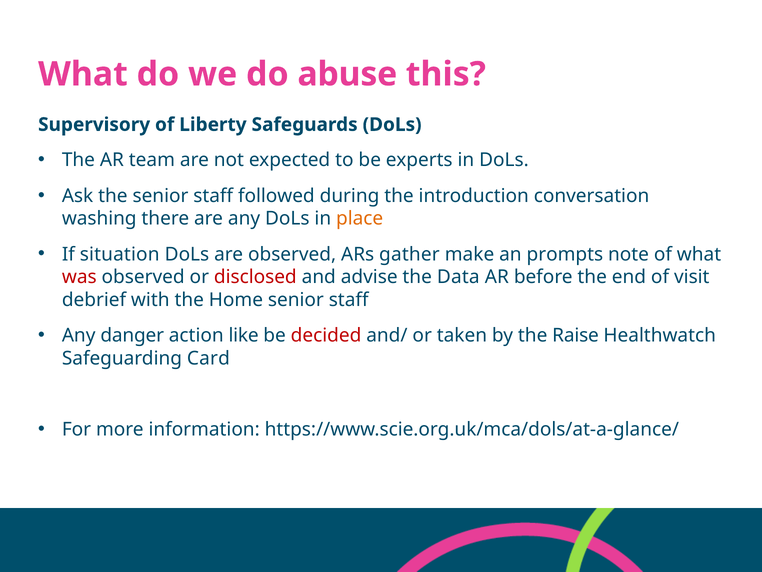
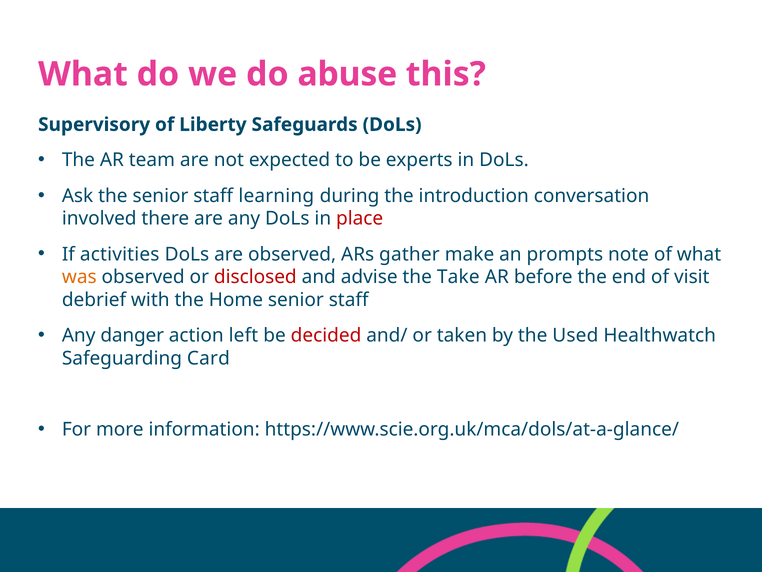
followed: followed -> learning
washing: washing -> involved
place colour: orange -> red
situation: situation -> activities
was colour: red -> orange
Data: Data -> Take
like: like -> left
Raise: Raise -> Used
